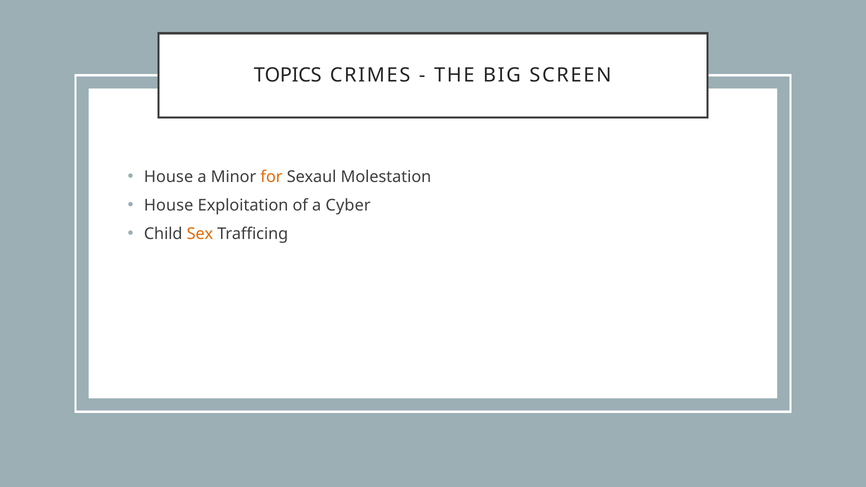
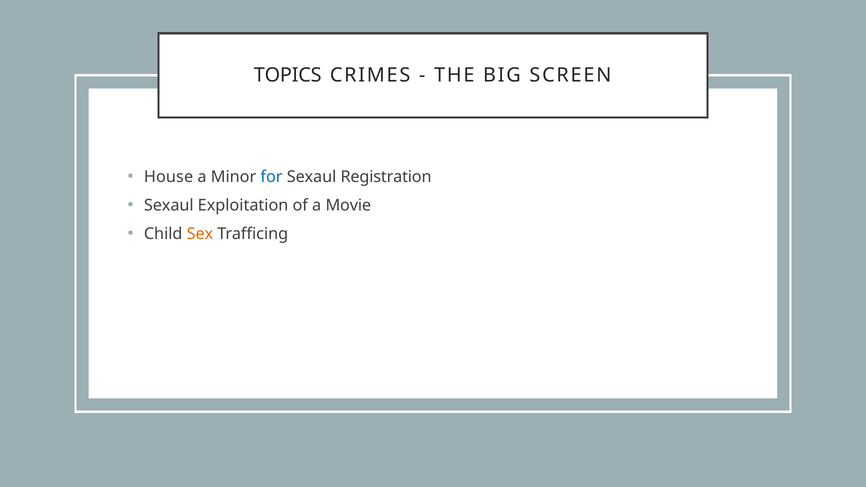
for colour: orange -> blue
Molestation: Molestation -> Registration
House at (169, 205): House -> Sexaul
Cyber: Cyber -> Movie
